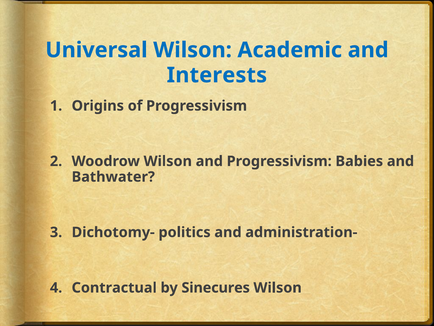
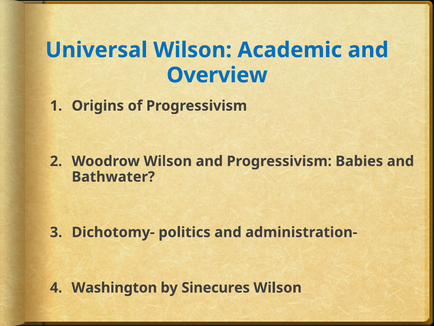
Interests: Interests -> Overview
Contractual: Contractual -> Washington
